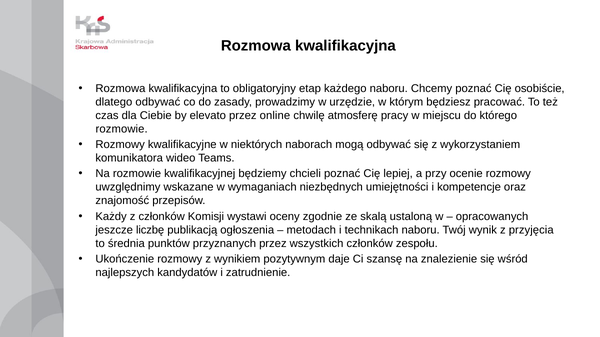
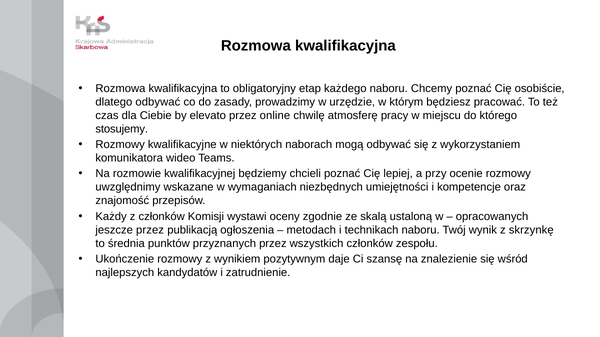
rozmowie at (122, 129): rozmowie -> stosujemy
jeszcze liczbę: liczbę -> przez
przyjęcia: przyjęcia -> skrzynkę
